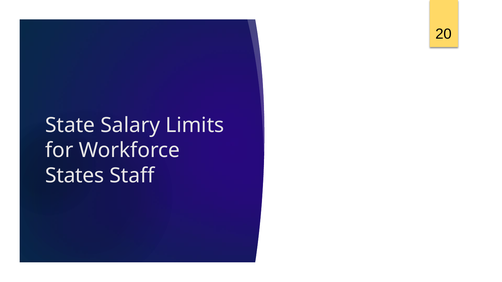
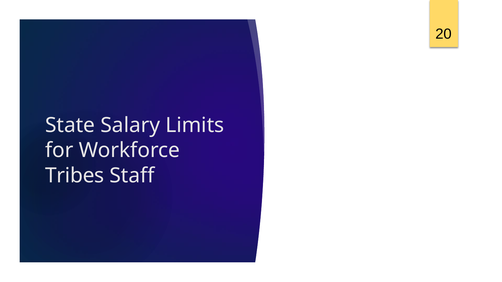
States: States -> Tribes
